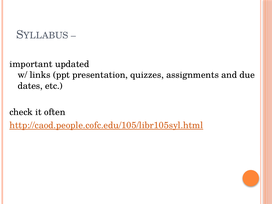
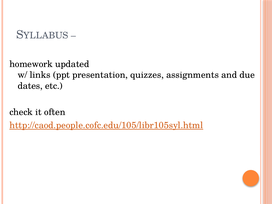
important: important -> homework
